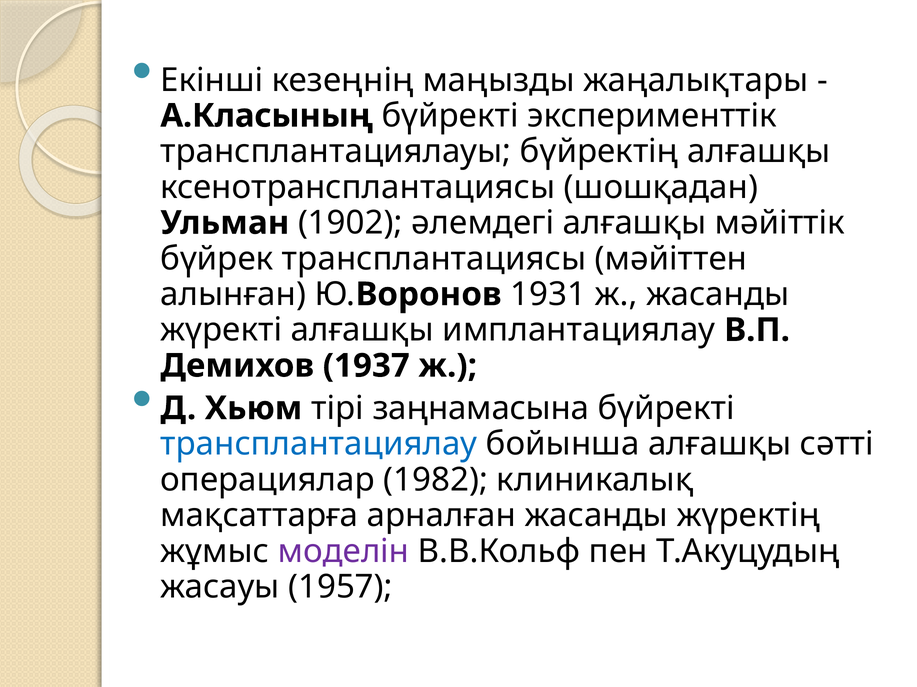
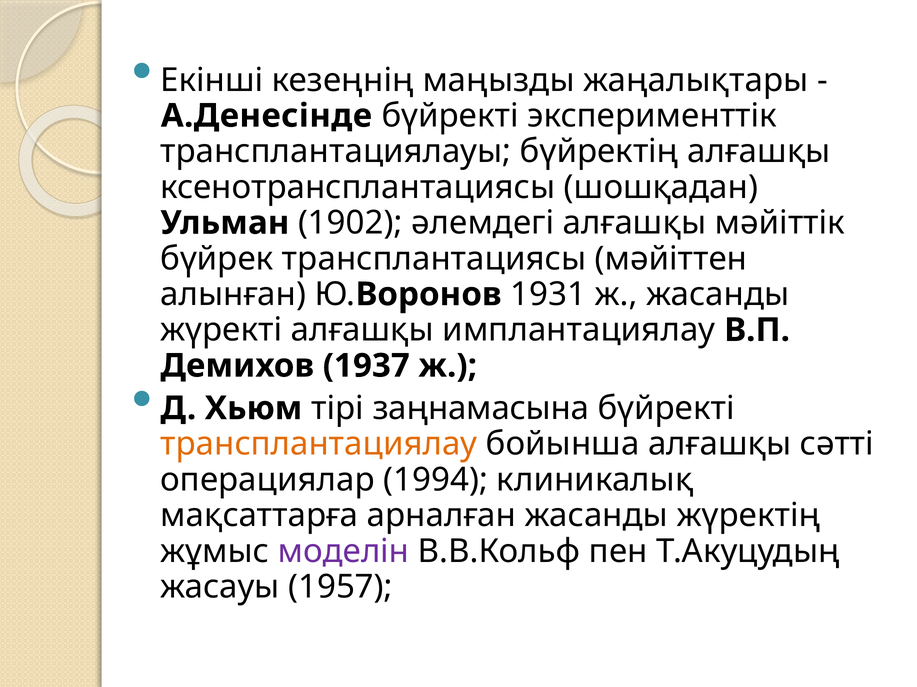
А.Класының: А.Класының -> А.Денесінде
трансплантациялау colour: blue -> orange
1982: 1982 -> 1994
